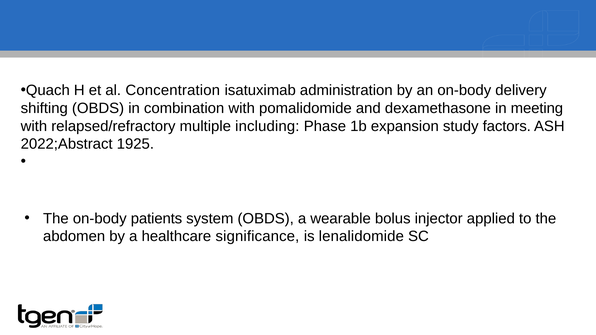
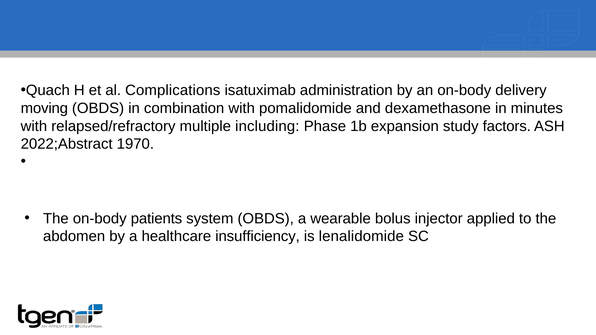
Concentration: Concentration -> Complications
shifting: shifting -> moving
meeting: meeting -> minutes
1925: 1925 -> 1970
significance: significance -> insufficiency
